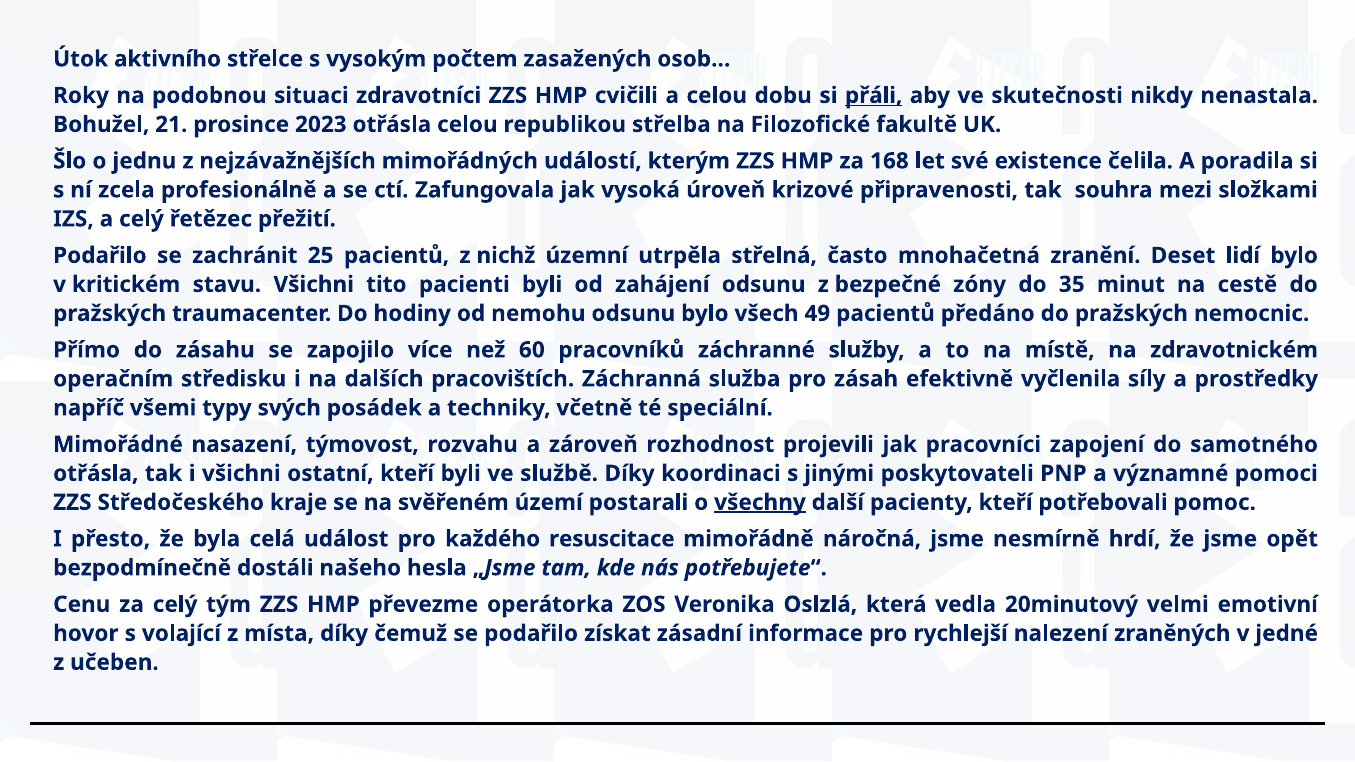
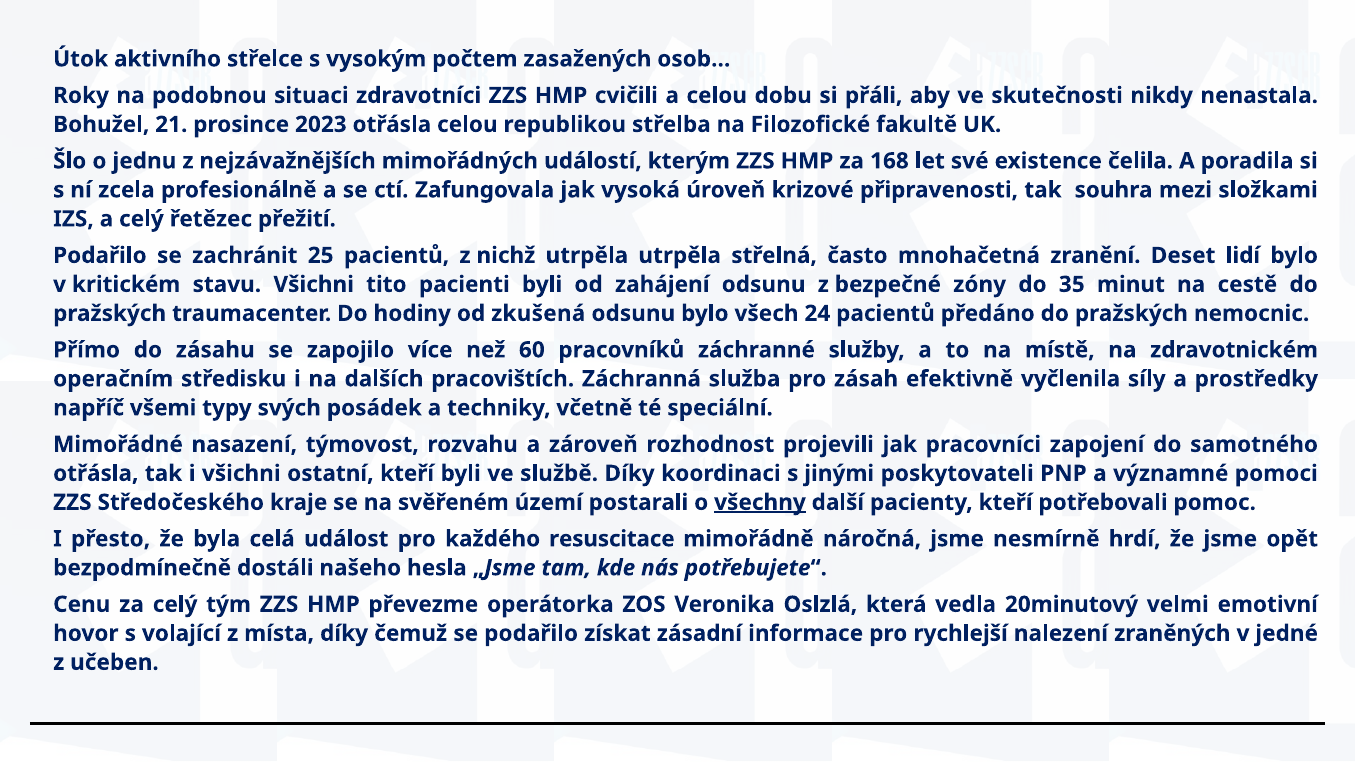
přáli underline: present -> none
nichž územní: územní -> utrpěla
nemohu: nemohu -> zkušená
49: 49 -> 24
